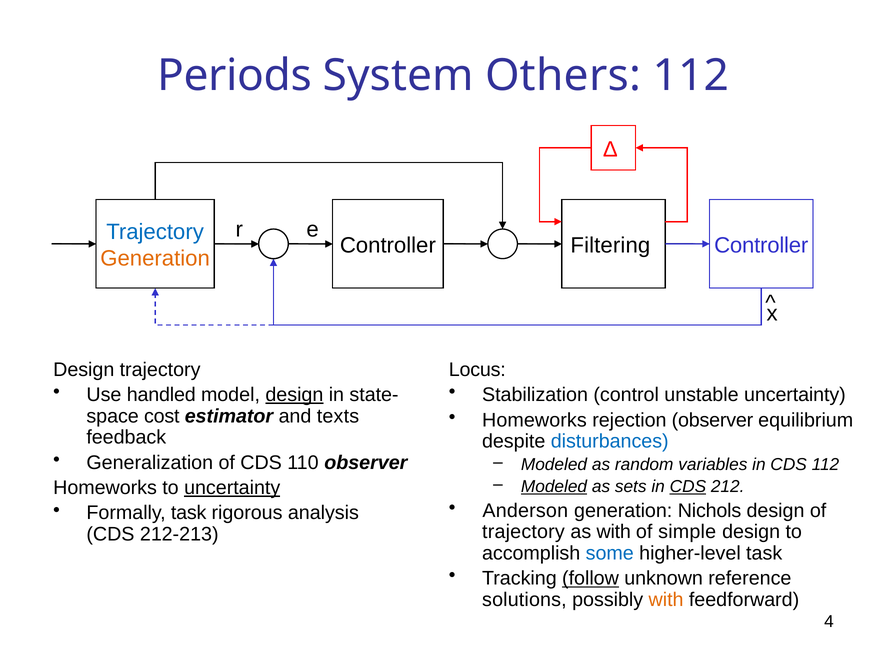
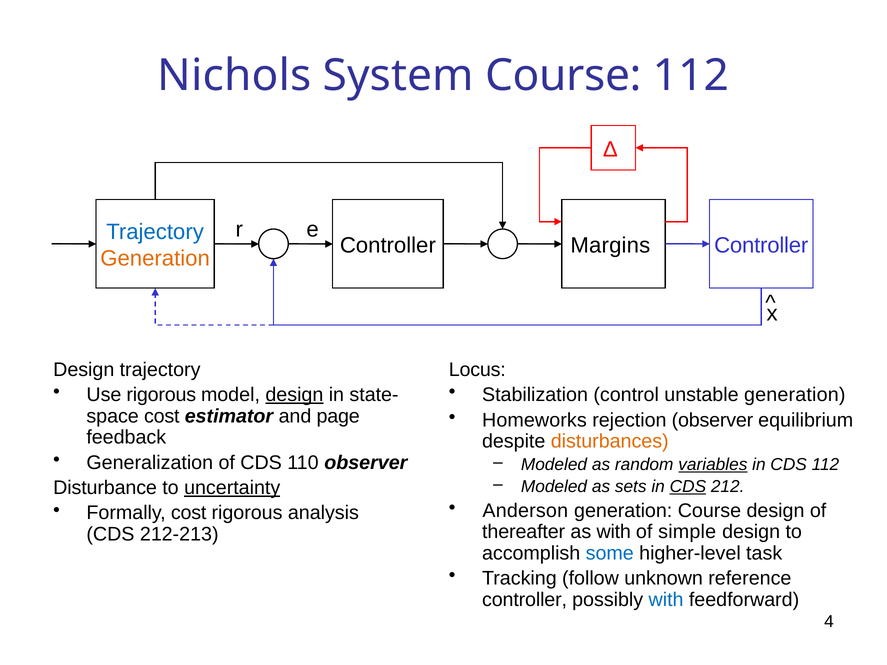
Periods: Periods -> Nichols
System Others: Others -> Course
Filtering: Filtering -> Margins
Use handled: handled -> rigorous
unstable uncertainty: uncertainty -> generation
texts: texts -> page
disturbances colour: blue -> orange
variables underline: none -> present
Modeled at (554, 487) underline: present -> none
Homeworks at (105, 488): Homeworks -> Disturbance
generation Nichols: Nichols -> Course
Formally task: task -> cost
trajectory at (523, 532): trajectory -> thereafter
follow underline: present -> none
solutions at (524, 600): solutions -> controller
with at (666, 600) colour: orange -> blue
